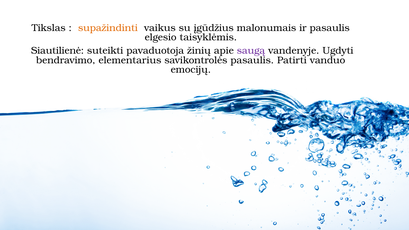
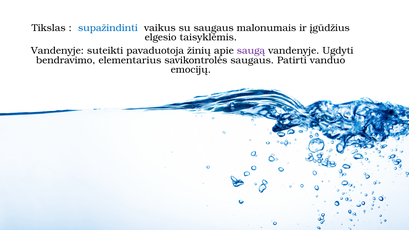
supažindinti colour: orange -> blue
su įgūdžius: įgūdžius -> saugaus
ir pasaulis: pasaulis -> įgūdžius
Siautilienė at (57, 51): Siautilienė -> Vandenyje
savikontrolės pasaulis: pasaulis -> saugaus
